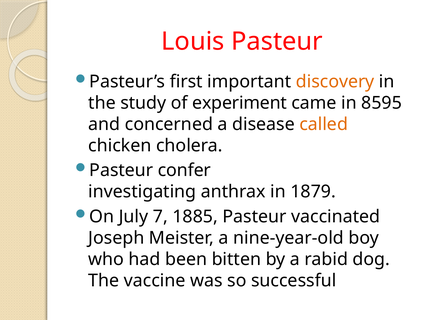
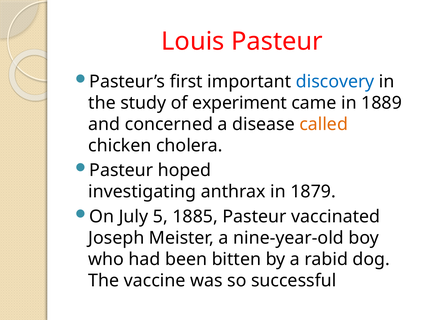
discovery colour: orange -> blue
8595: 8595 -> 1889
confer: confer -> hoped
7: 7 -> 5
